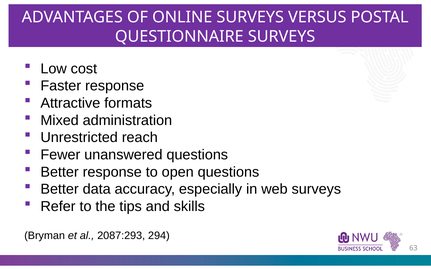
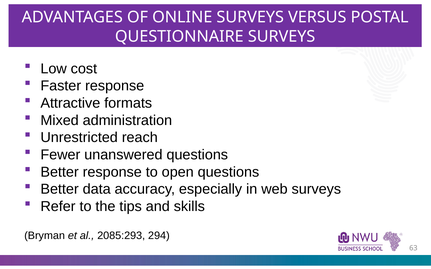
2087:293: 2087:293 -> 2085:293
